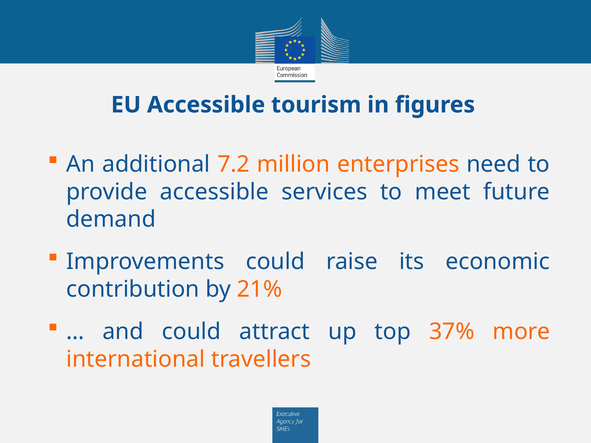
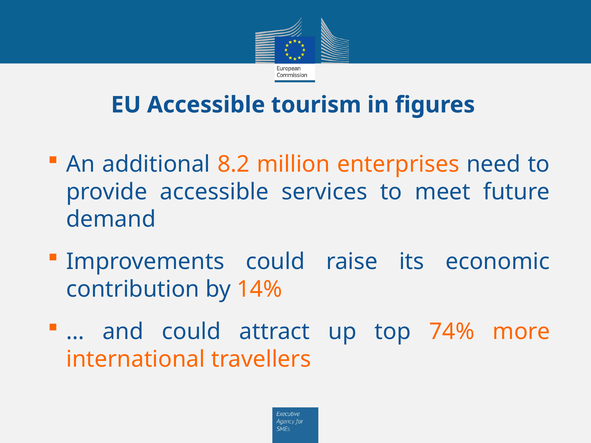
7.2: 7.2 -> 8.2
21%: 21% -> 14%
37%: 37% -> 74%
